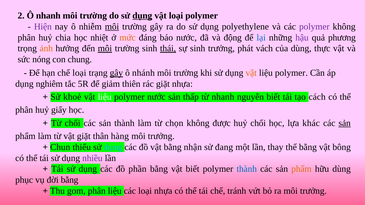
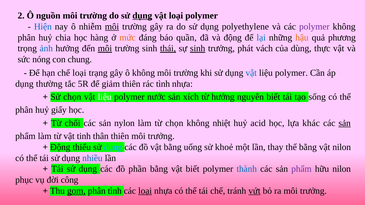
Ô nhanh: nhanh -> nguồn
Hiện colour: purple -> blue
nhiệt: nhiệt -> hàng
báo nước: nước -> quần
hậu colour: purple -> orange
ảnh colour: orange -> blue
sinh at (198, 49) underline: none -> present
gây at (116, 73) underline: present -> none
ô nhánh: nhánh -> không
vật at (251, 73) colour: orange -> blue
nghiêm: nghiêm -> thường
rác giặt: giặt -> tình
Sử khoẻ: khoẻ -> chọn
thấp: thấp -> xích
từ nhanh: nhanh -> hưởng
cách: cách -> sống
sản thành: thành -> nylon
được: được -> nhiệt
huỷ chối: chối -> acid
vật giặt: giặt -> tinh
thân hàng: hàng -> thiên
Chun at (60, 147): Chun -> Động
nhận: nhận -> uống
đang: đang -> khoẻ
vật bông: bông -> nilon
nhiều colour: purple -> blue
phẩm at (301, 169) colour: orange -> purple
hữu dùng: dùng -> nilon
đời bằng: bằng -> công
gom underline: none -> present
phân liệu: liệu -> tình
loại at (145, 191) underline: none -> present
vứt underline: none -> present
